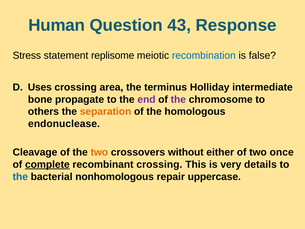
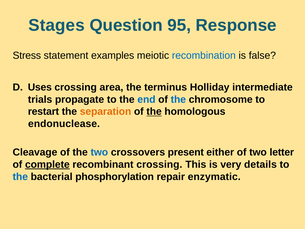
Human: Human -> Stages
43: 43 -> 95
replisome: replisome -> examples
bone: bone -> trials
end colour: purple -> blue
the at (178, 99) colour: purple -> blue
others: others -> restart
the at (154, 112) underline: none -> present
two at (99, 152) colour: orange -> blue
without: without -> present
once: once -> letter
nonhomologous: nonhomologous -> phosphorylation
uppercase: uppercase -> enzymatic
